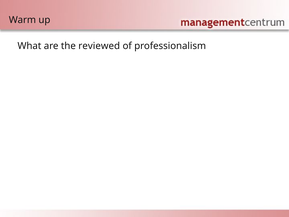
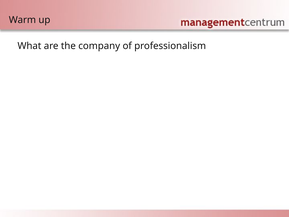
reviewed: reviewed -> company
